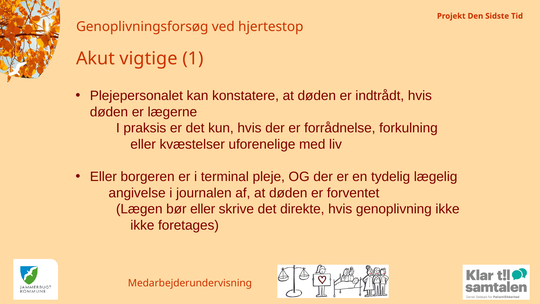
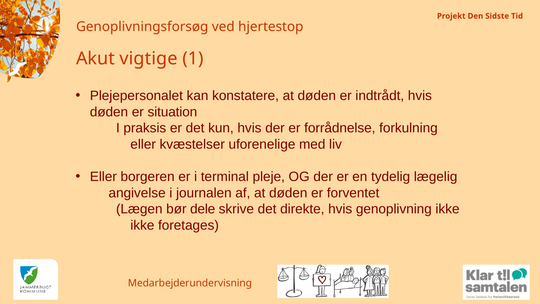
lægerne: lægerne -> situation
bør eller: eller -> dele
